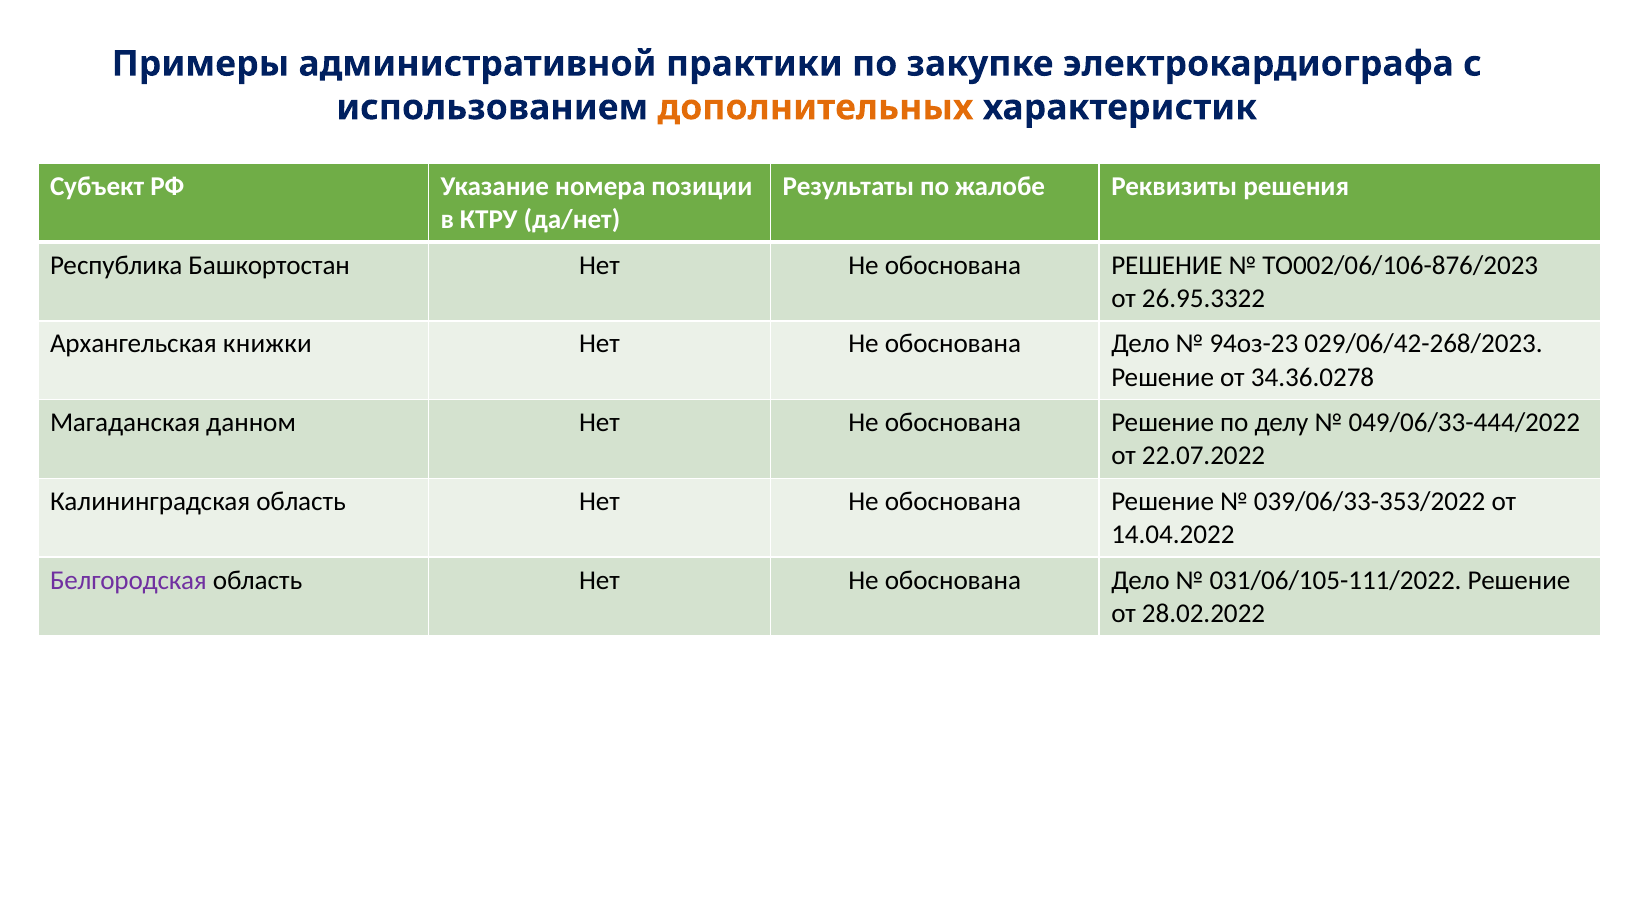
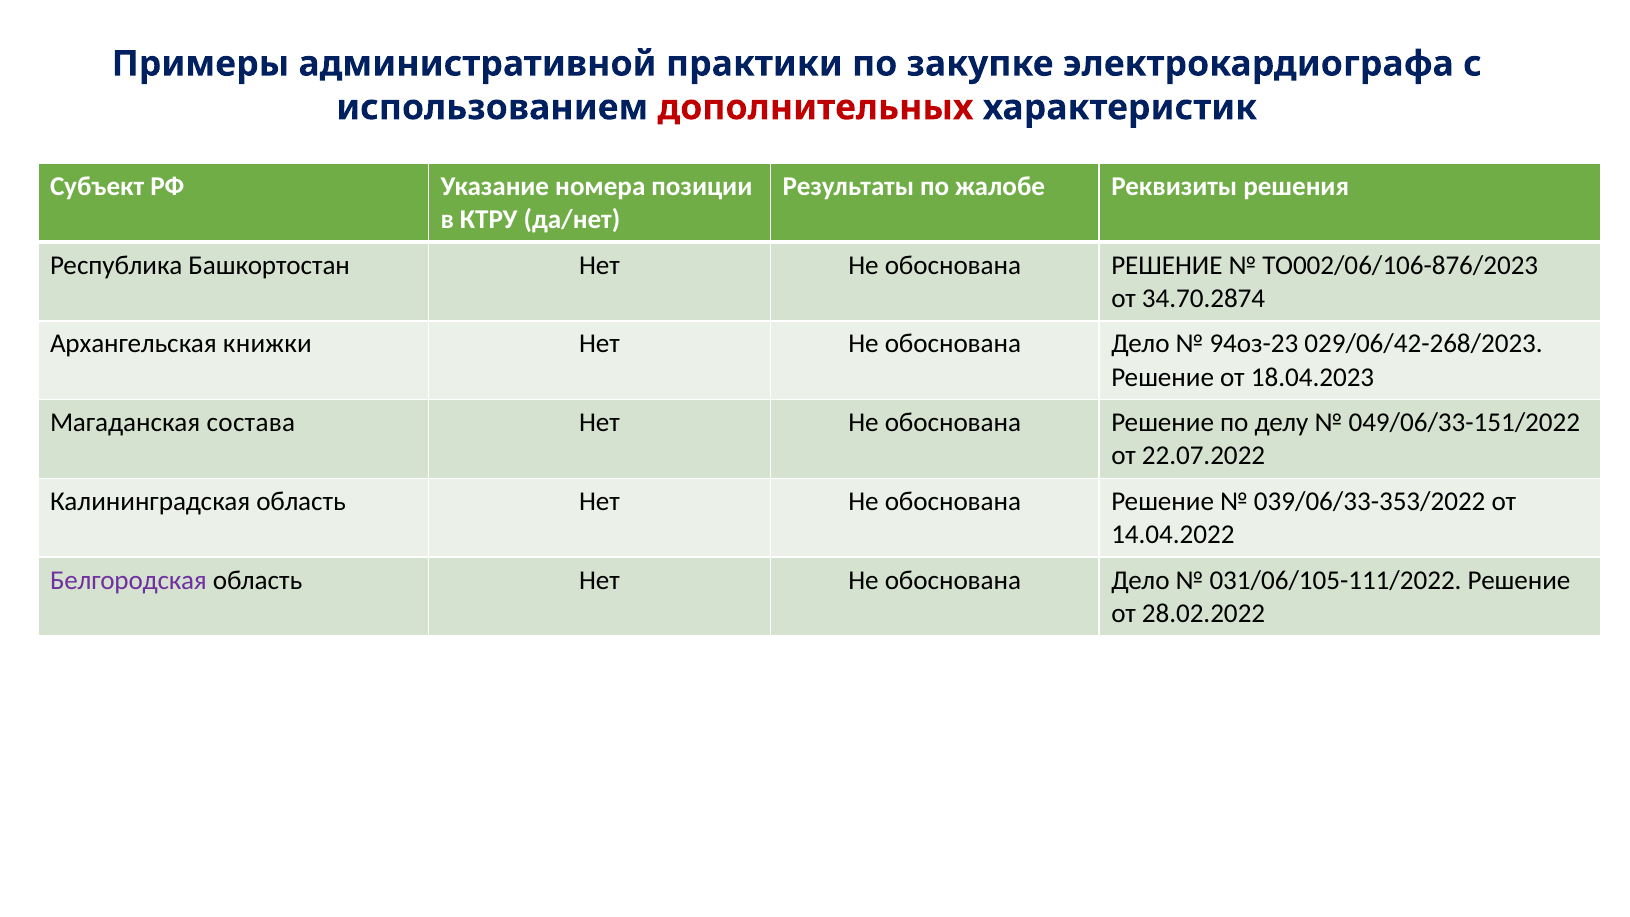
дополнительных colour: orange -> red
26.95.3322: 26.95.3322 -> 34.70.2874
34.36.0278: 34.36.0278 -> 18.04.2023
данном: данном -> состава
049/06/33-444/2022: 049/06/33-444/2022 -> 049/06/33-151/2022
